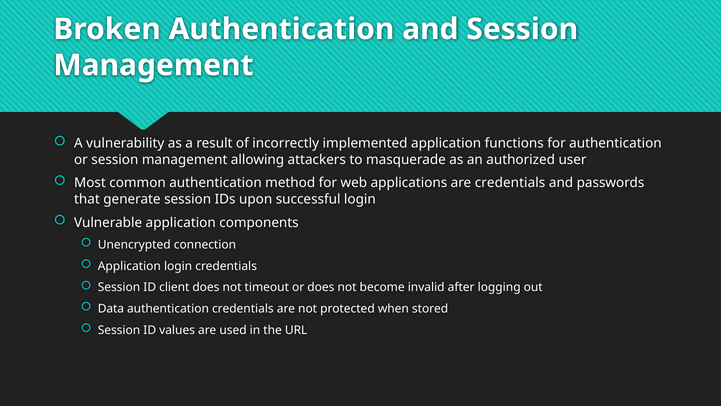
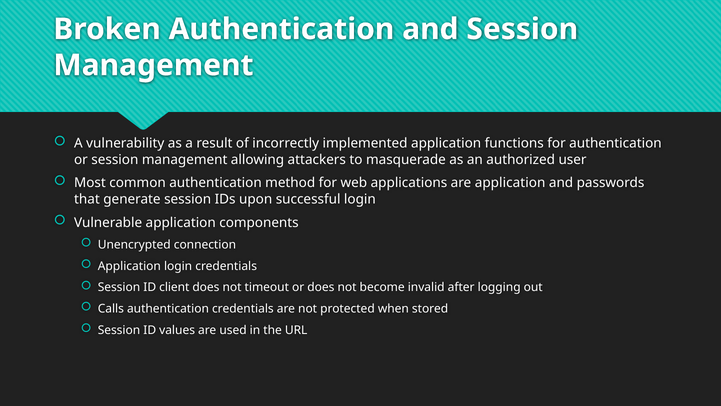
are credentials: credentials -> application
Data: Data -> Calls
